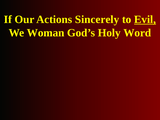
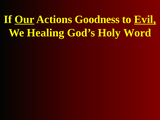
Our underline: none -> present
Sincerely: Sincerely -> Goodness
Woman: Woman -> Healing
